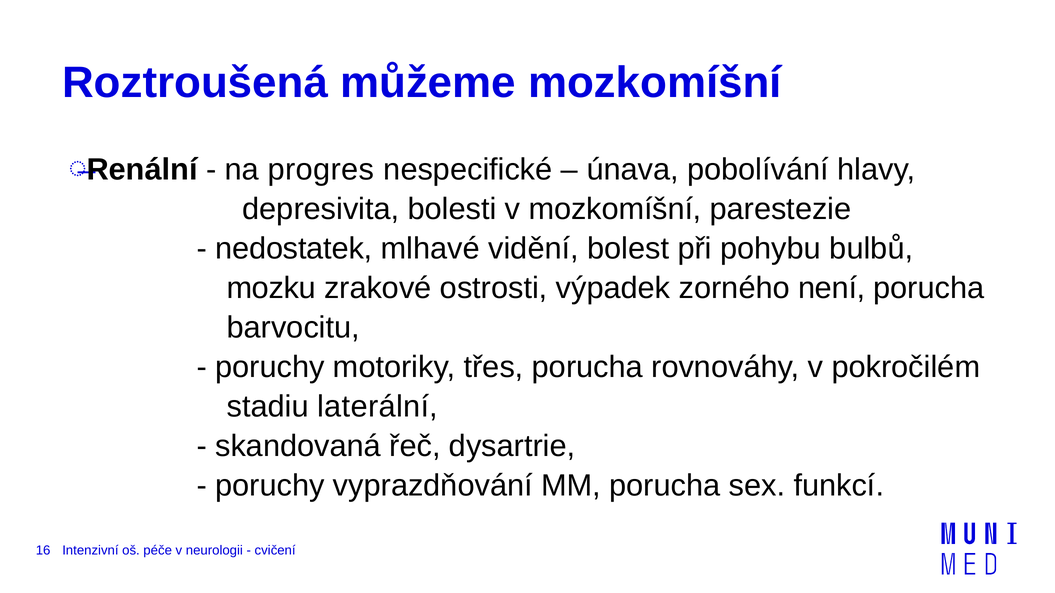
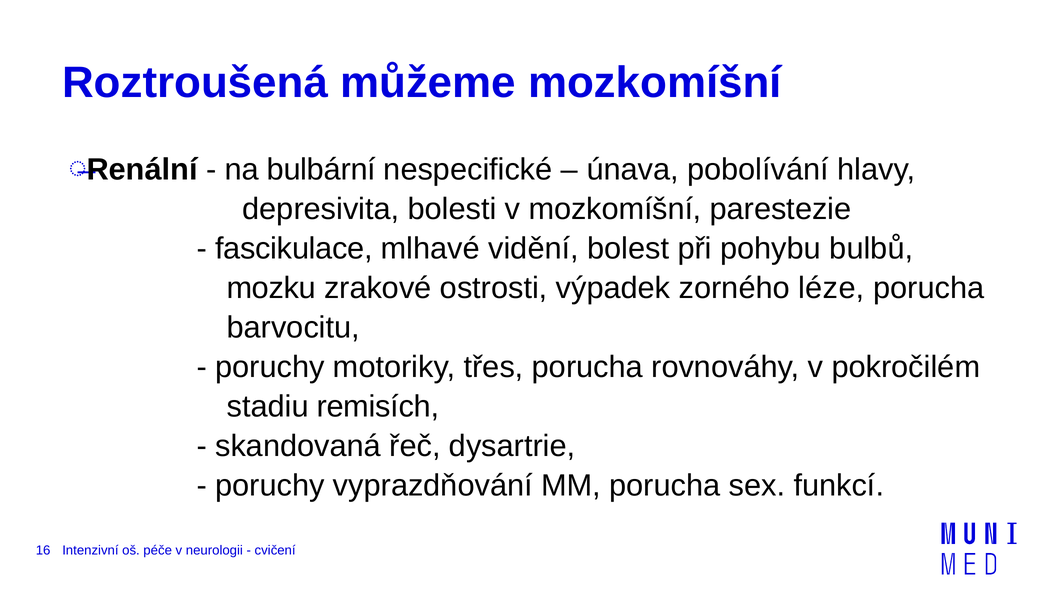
progres: progres -> bulbární
nedostatek: nedostatek -> fascikulace
není: není -> léze
laterální: laterální -> remisích
